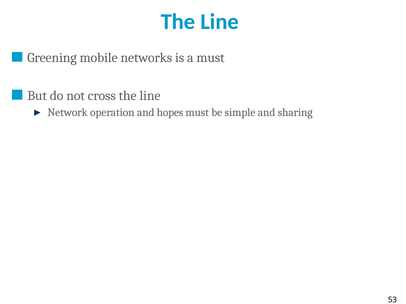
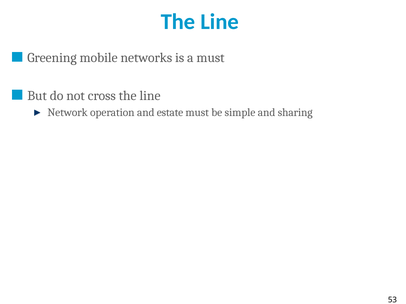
hopes: hopes -> estate
